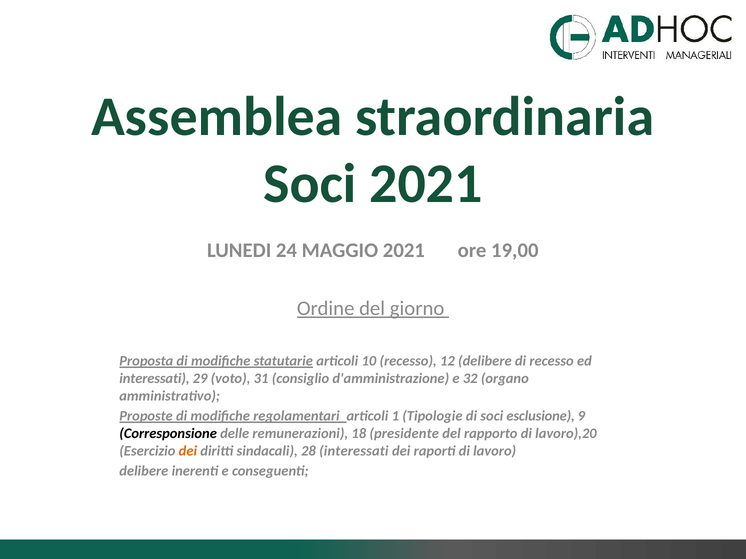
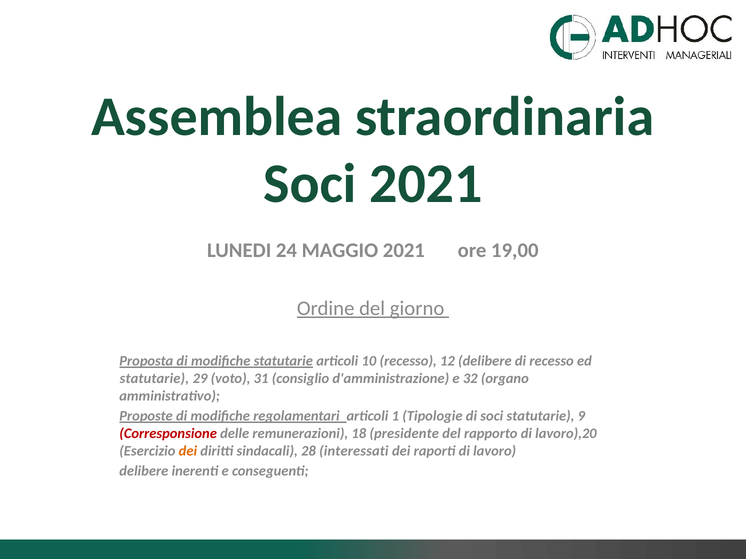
interessati at (154, 379): interessati -> statutarie
soci esclusione: esclusione -> statutarie
Corresponsione colour: black -> red
